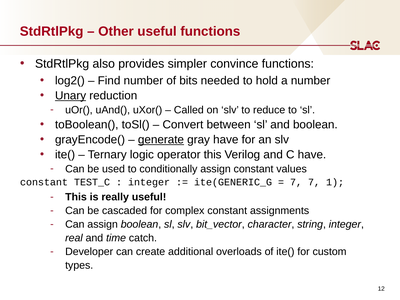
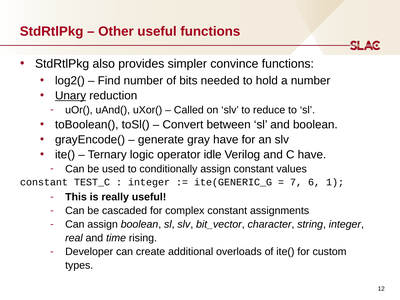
generate underline: present -> none
operator this: this -> idle
7 7: 7 -> 6
catch: catch -> rising
